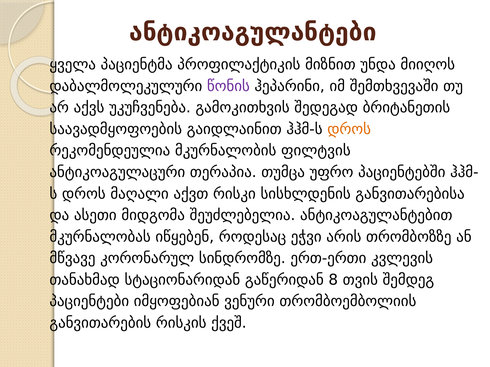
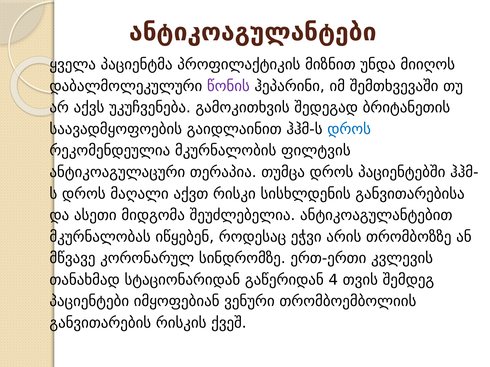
დროს at (349, 129) colour: orange -> blue
თუმცა უფრო: უფრო -> დროს
8: 8 -> 4
